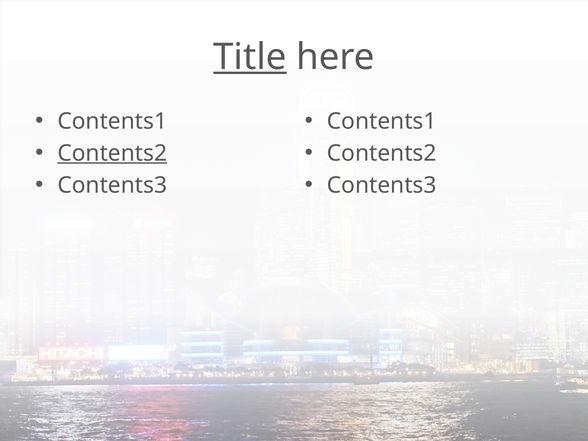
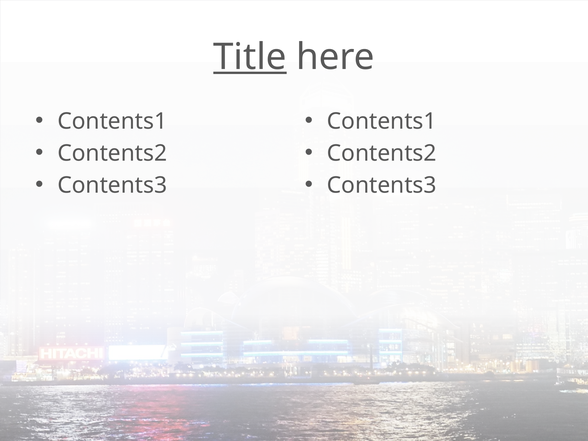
Contents2 at (112, 153) underline: present -> none
